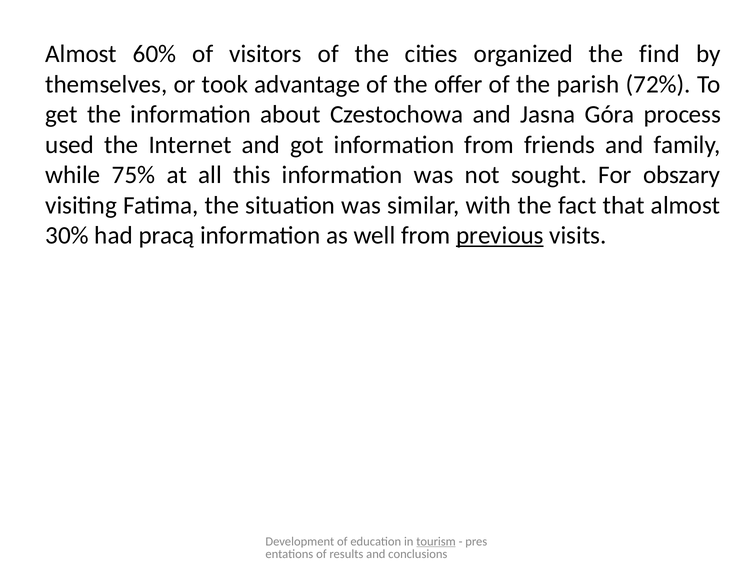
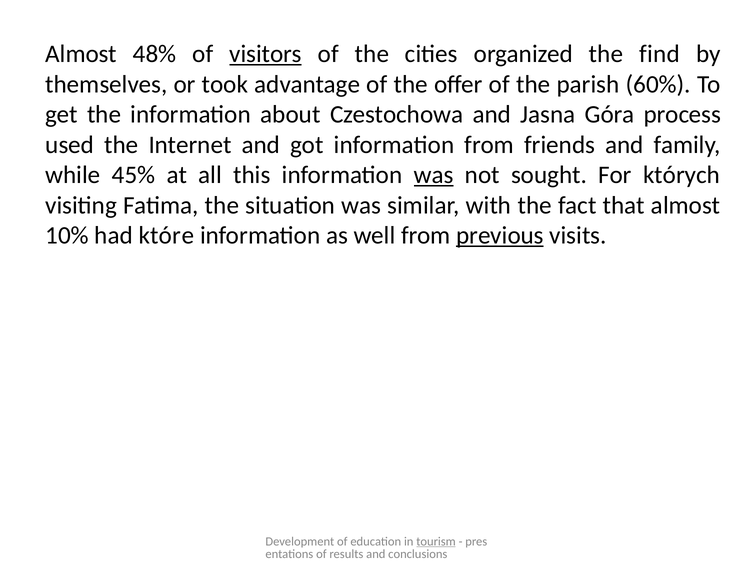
60%: 60% -> 48%
visitors underline: none -> present
72%: 72% -> 60%
75%: 75% -> 45%
was at (434, 175) underline: none -> present
obszary: obszary -> których
30%: 30% -> 10%
pracą: pracą -> które
